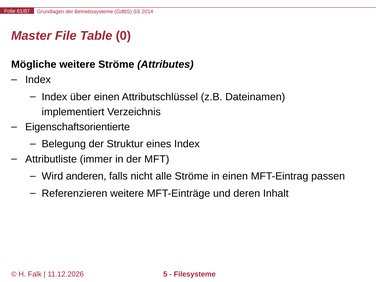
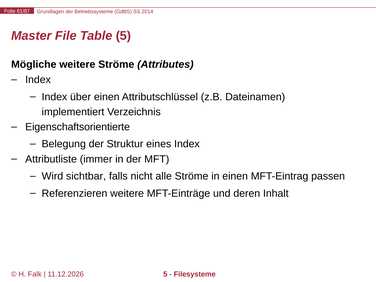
Table 0: 0 -> 5
anderen: anderen -> sichtbar
